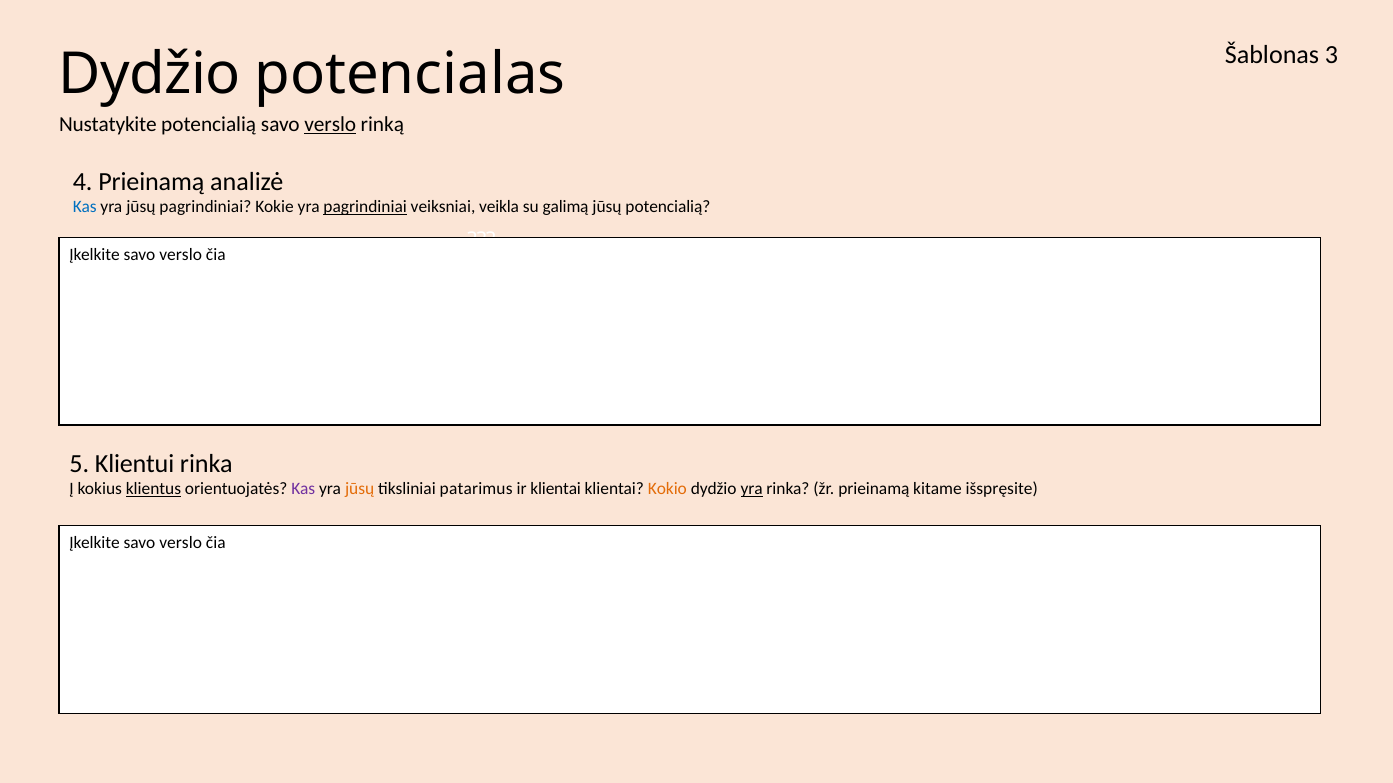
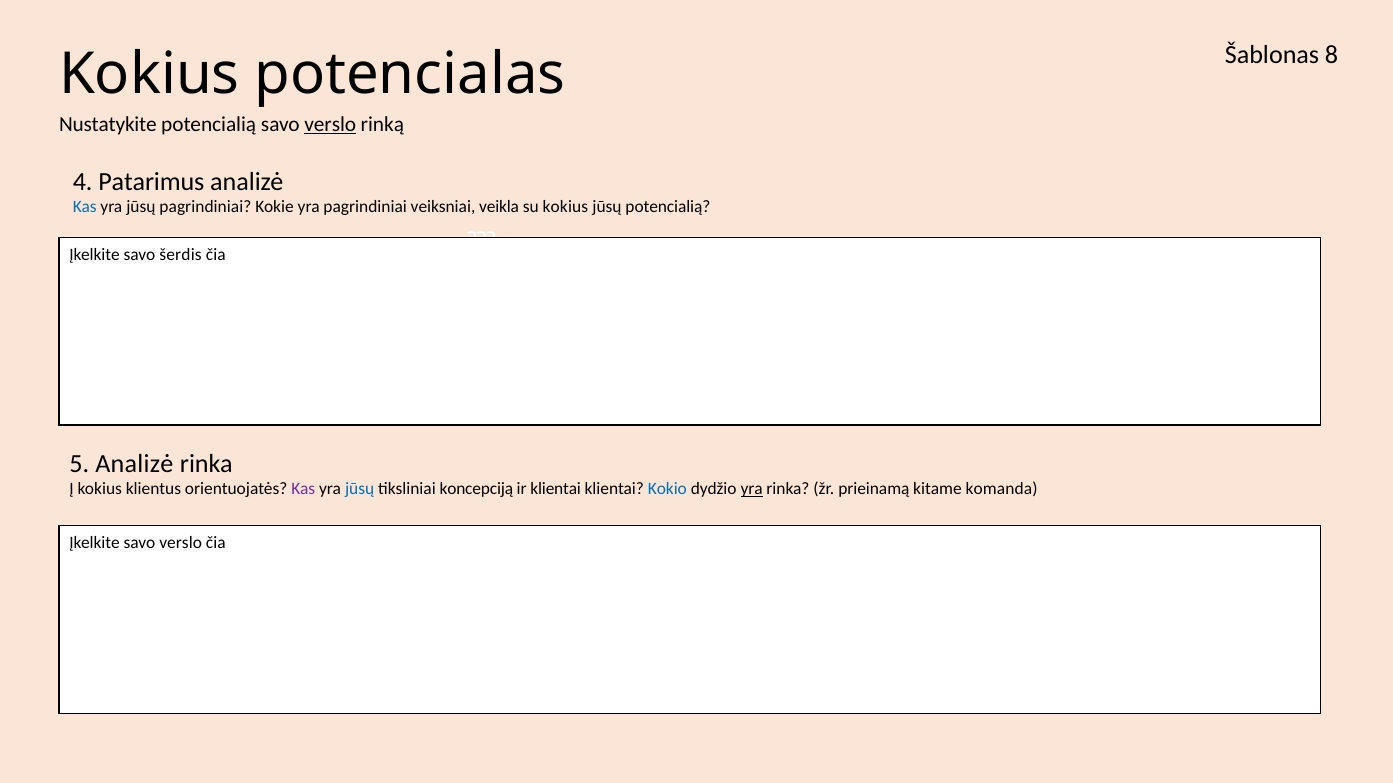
3: 3 -> 8
Dydžio at (150, 74): Dydžio -> Kokius
4 Prieinamą: Prieinamą -> Patarimus
pagrindiniai at (365, 207) underline: present -> none
su galimą: galimą -> kokius
verslo at (181, 254): verslo -> šerdis
5 Klientui: Klientui -> Analizė
klientus underline: present -> none
jūsų at (360, 489) colour: orange -> blue
patarimus: patarimus -> koncepciją
Kokio colour: orange -> blue
išspręsite: išspręsite -> komanda
